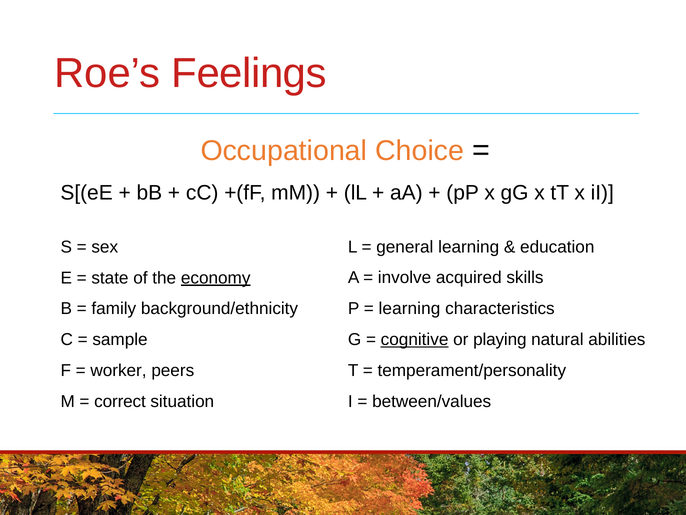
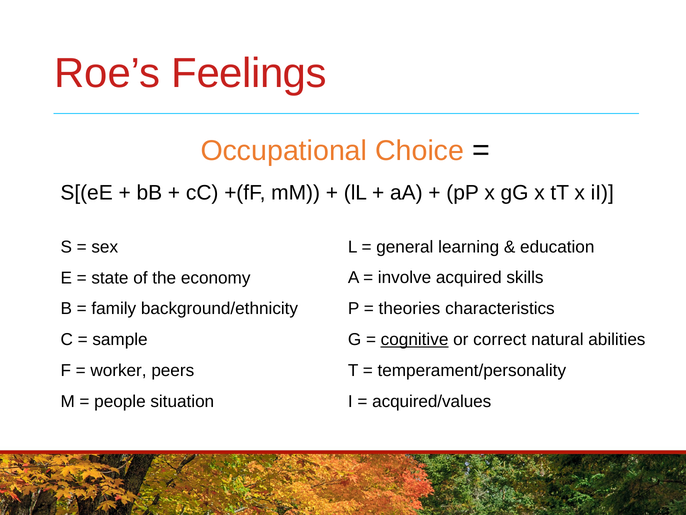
economy underline: present -> none
learning at (409, 308): learning -> theories
playing: playing -> correct
between/values: between/values -> acquired/values
correct: correct -> people
